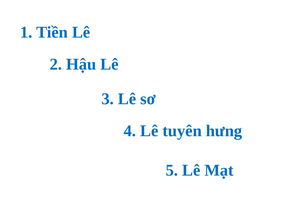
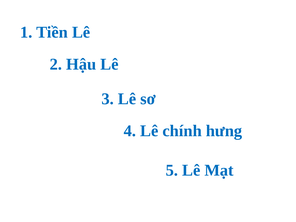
tuyên: tuyên -> chính
